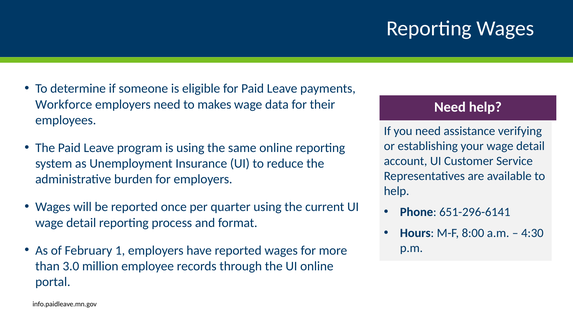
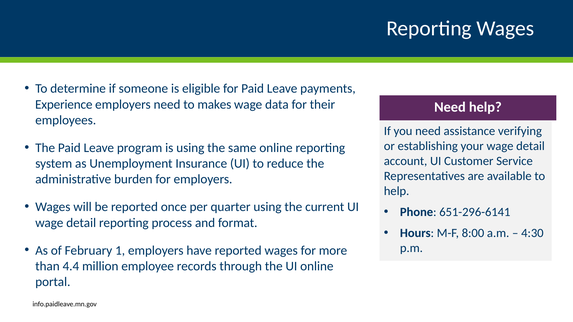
Workforce: Workforce -> Experience
3.0: 3.0 -> 4.4
